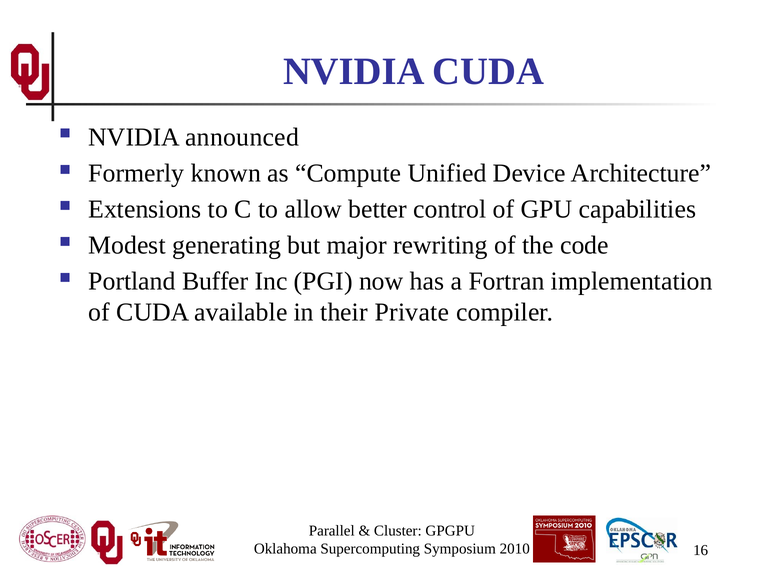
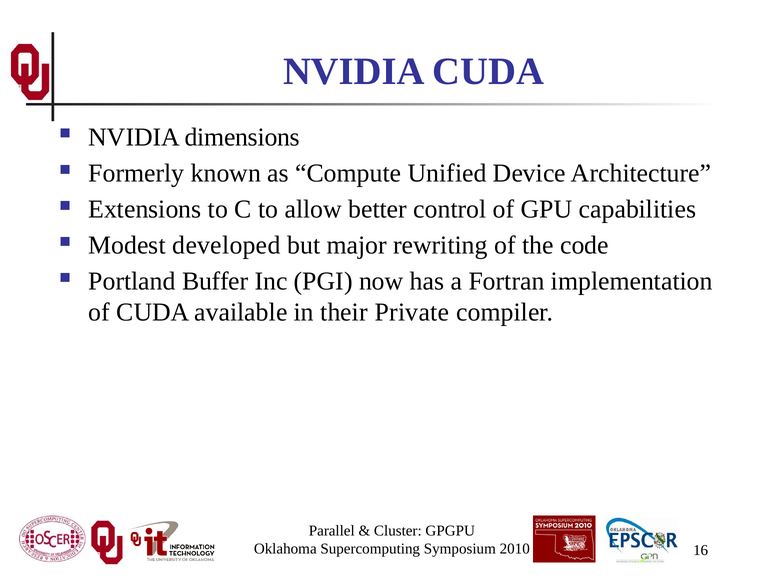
announced: announced -> dimensions
generating: generating -> developed
